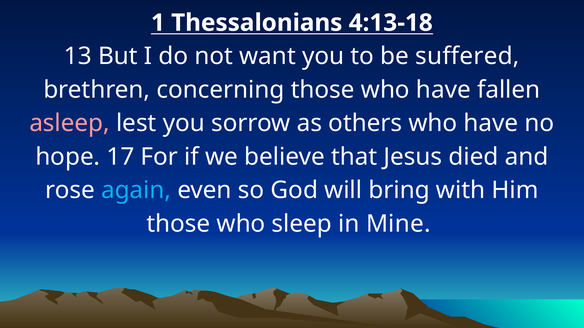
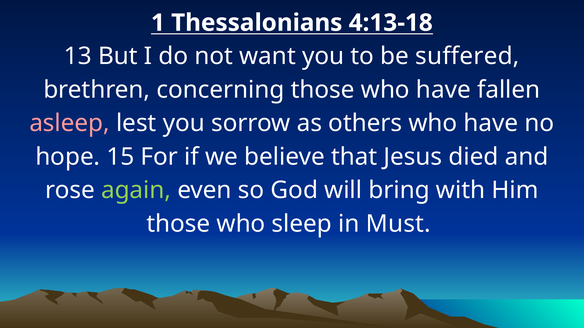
17: 17 -> 15
again colour: light blue -> light green
Mine: Mine -> Must
